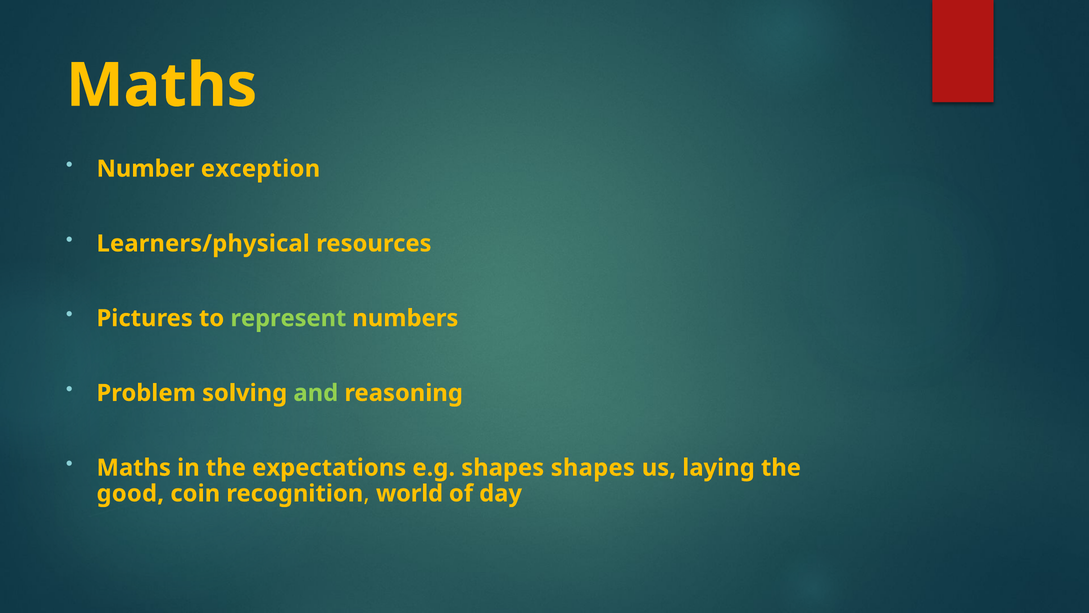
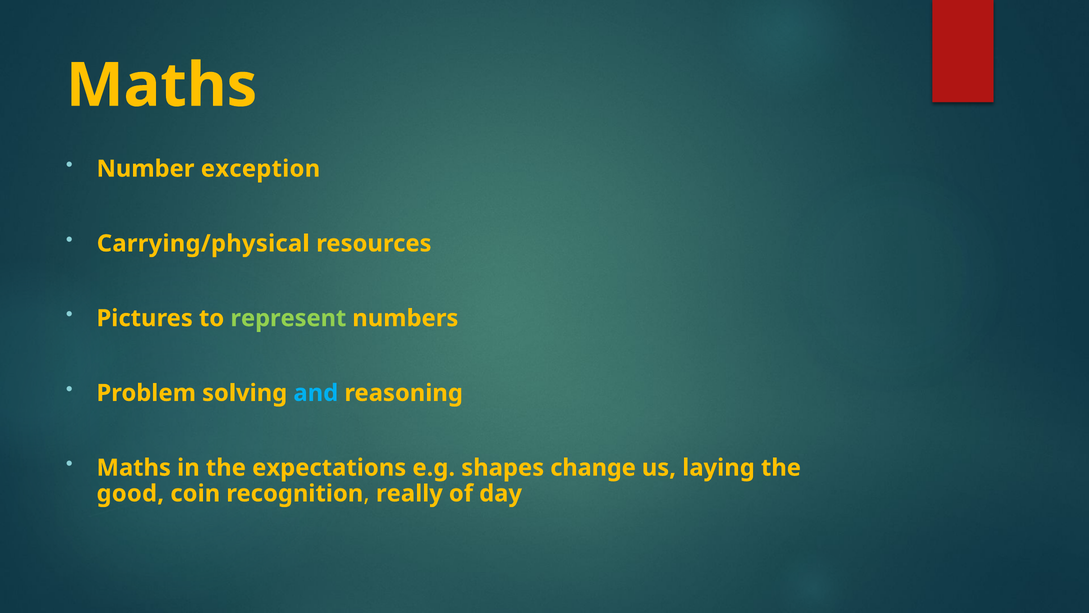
Learners/physical: Learners/physical -> Carrying/physical
and colour: light green -> light blue
shapes shapes: shapes -> change
world: world -> really
